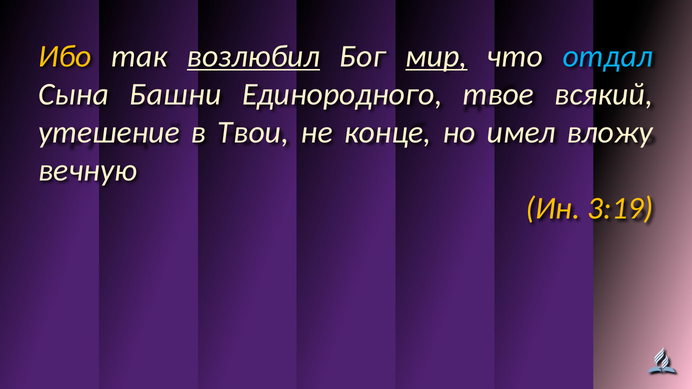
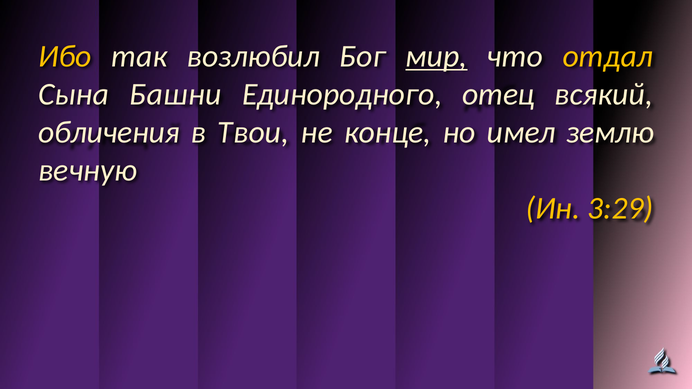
возлюбил underline: present -> none
отдал colour: light blue -> yellow
твое: твое -> отец
утешение: утешение -> обличения
вложу: вложу -> землю
3:19: 3:19 -> 3:29
